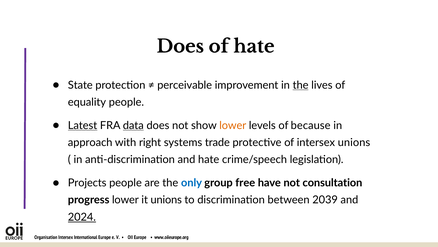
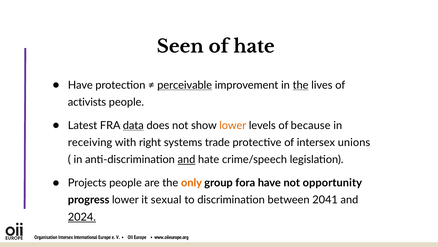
Does at (180, 46): Does -> Seen
State at (80, 85): State -> Have
perceivable underline: none -> present
equality: equality -> activists
Latest underline: present -> none
approach: approach -> receiving
and at (186, 159) underline: none -> present
only colour: blue -> orange
free: free -> fora
consultation: consultation -> opportunity
it unions: unions -> sexual
2039: 2039 -> 2041
